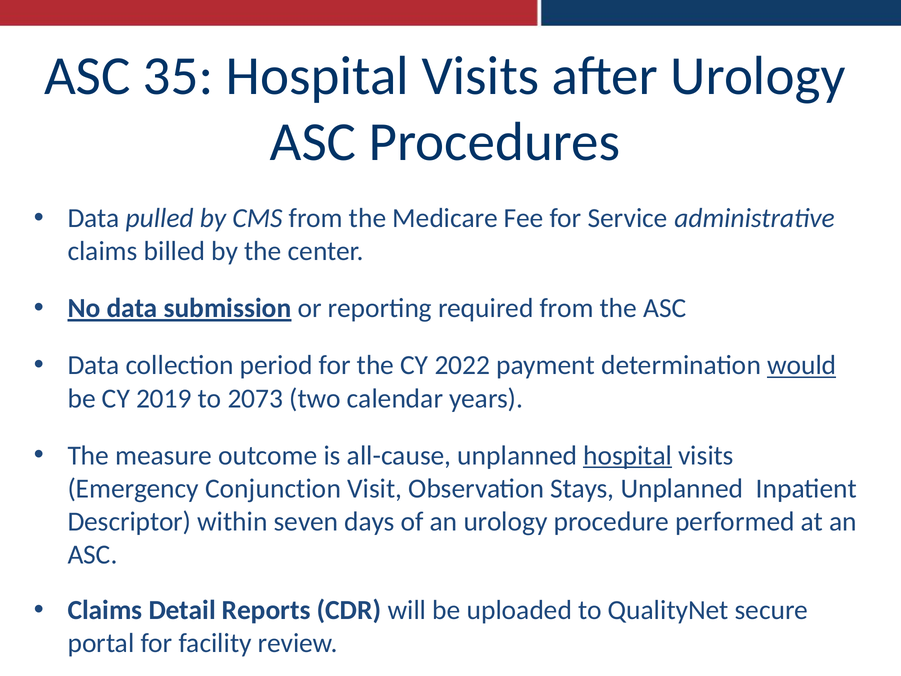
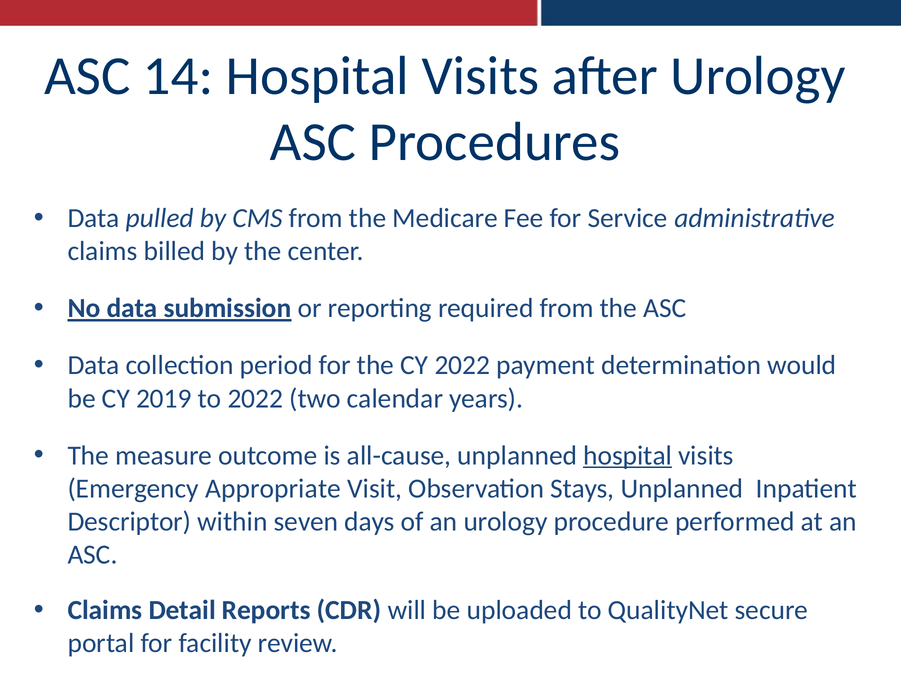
35: 35 -> 14
would underline: present -> none
to 2073: 2073 -> 2022
Conjunction: Conjunction -> Appropriate
